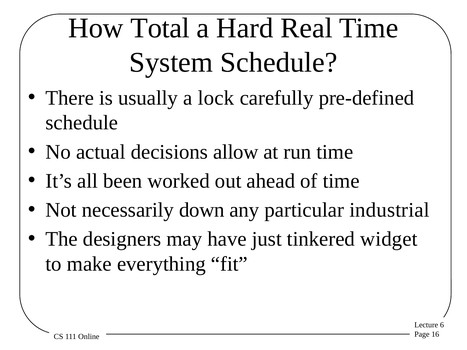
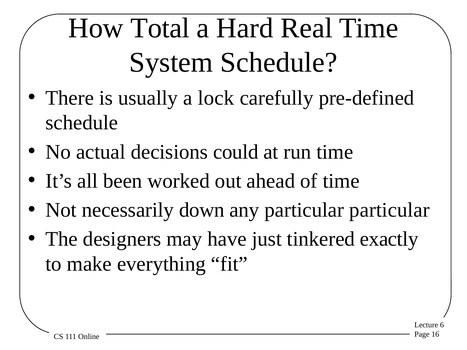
allow: allow -> could
particular industrial: industrial -> particular
widget: widget -> exactly
